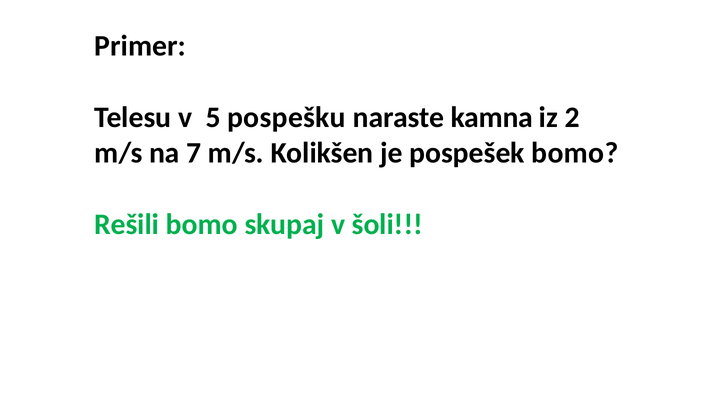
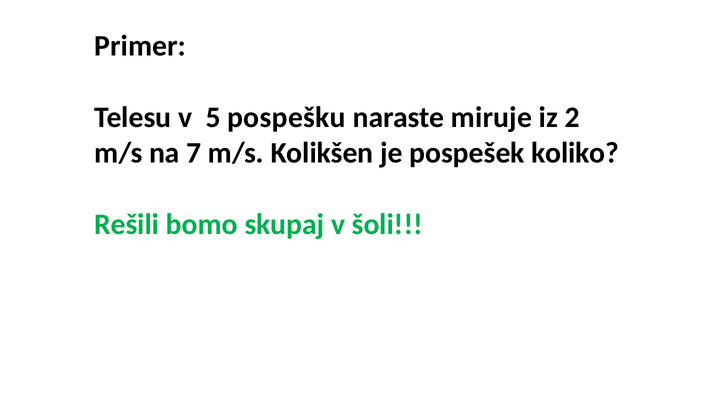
kamna: kamna -> miruje
pospešek bomo: bomo -> koliko
